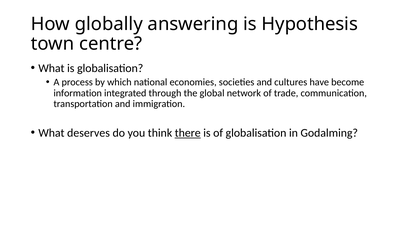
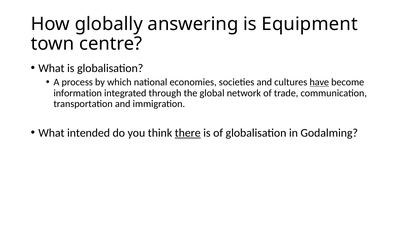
Hypothesis: Hypothesis -> Equipment
have underline: none -> present
deserves: deserves -> intended
